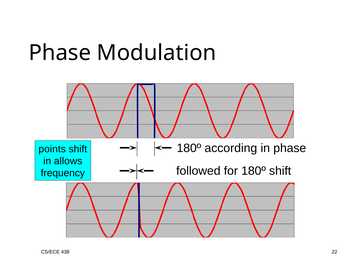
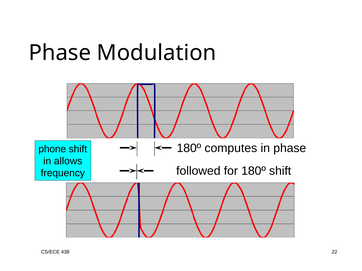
according: according -> computes
points: points -> phone
